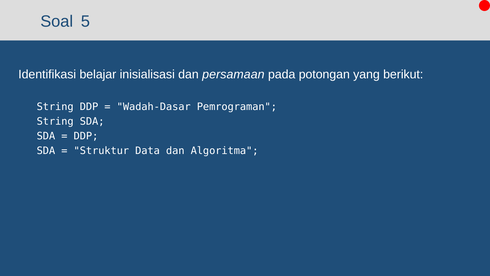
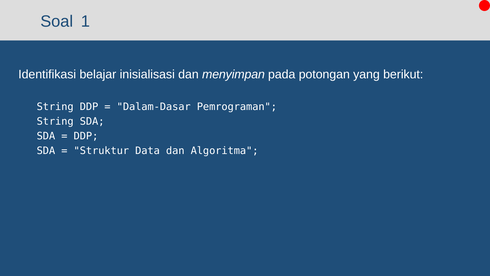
5: 5 -> 1
persamaan: persamaan -> menyimpan
Wadah-Dasar: Wadah-Dasar -> Dalam-Dasar
